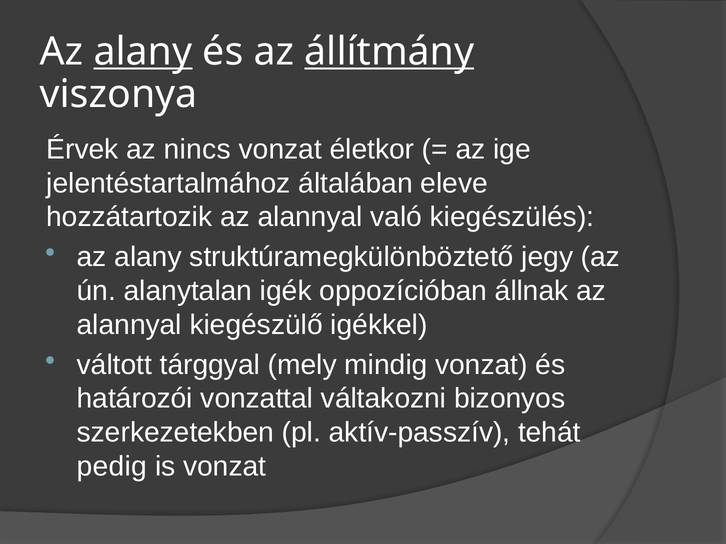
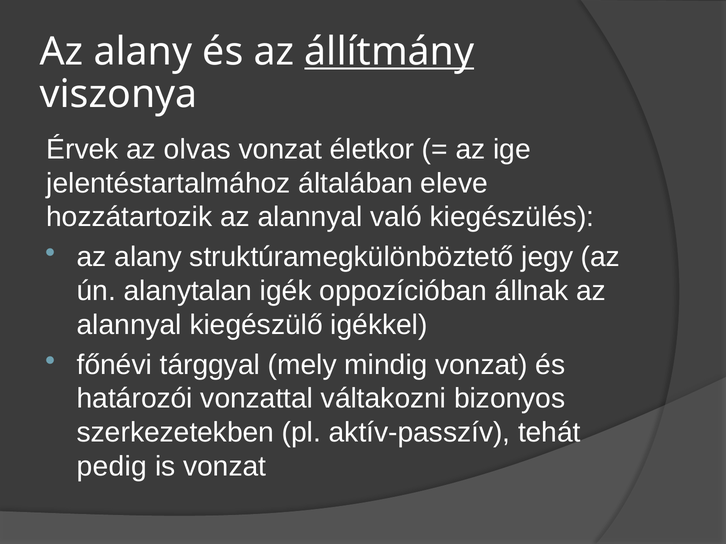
alany at (143, 52) underline: present -> none
nincs: nincs -> olvas
váltott: váltott -> főnévi
